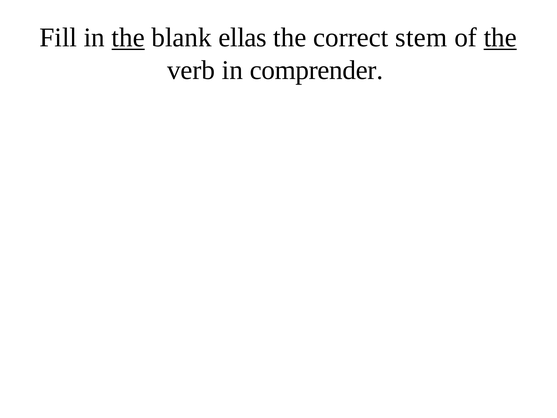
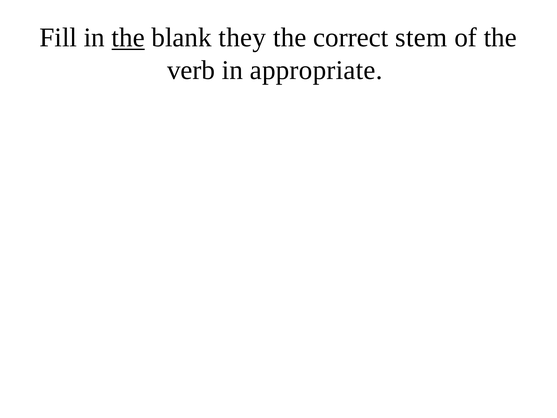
ellas: ellas -> they
the at (500, 38) underline: present -> none
comprender: comprender -> appropriate
